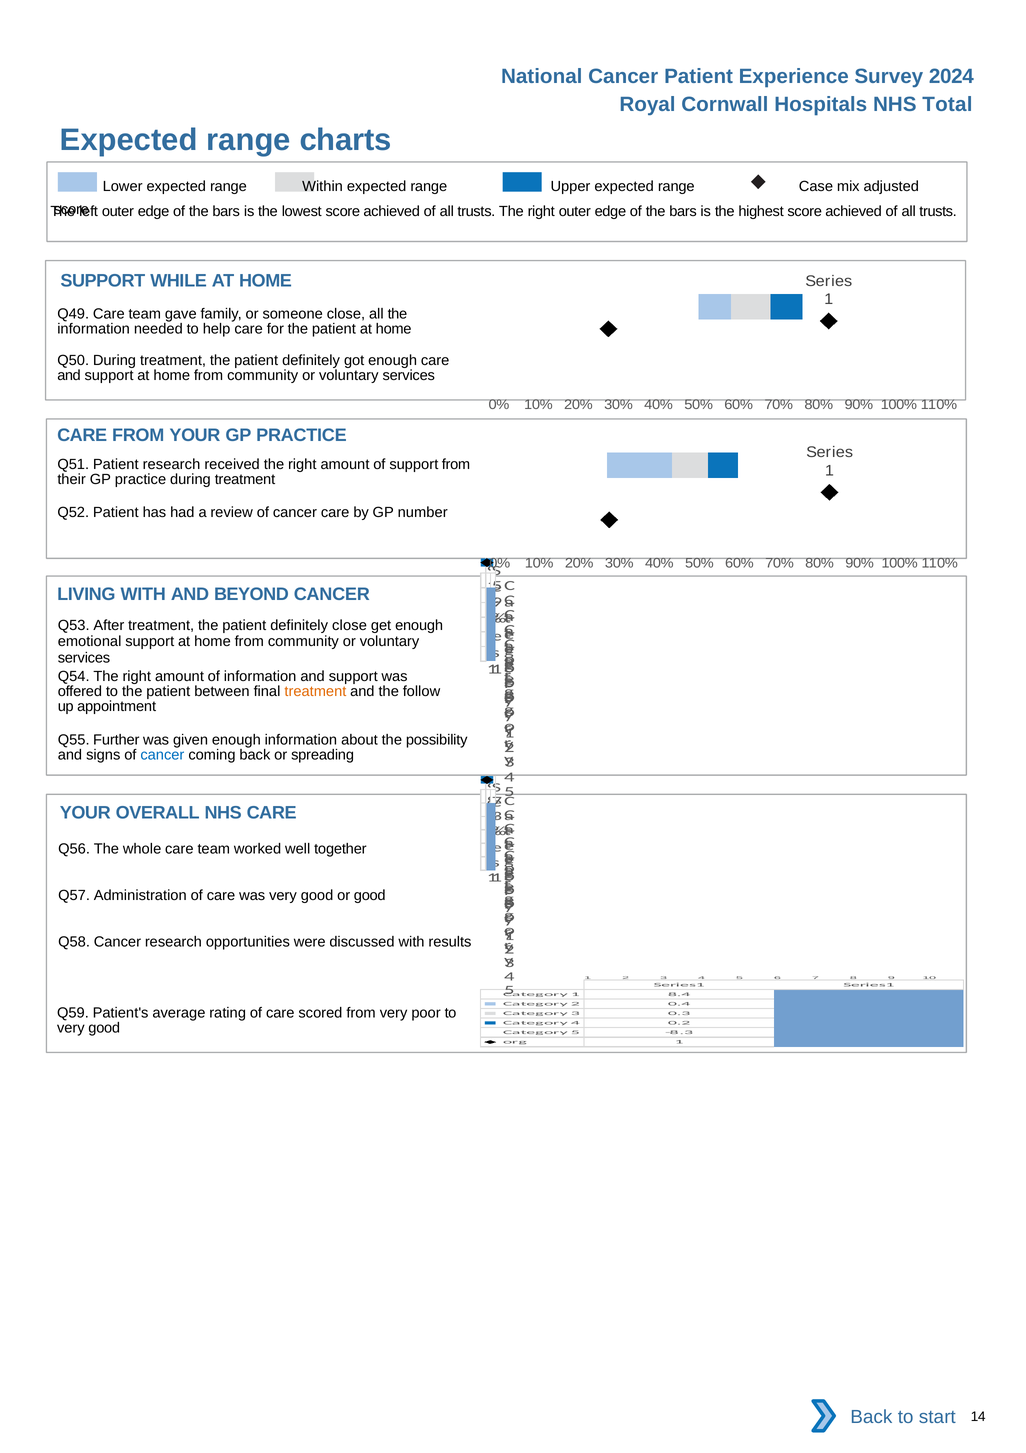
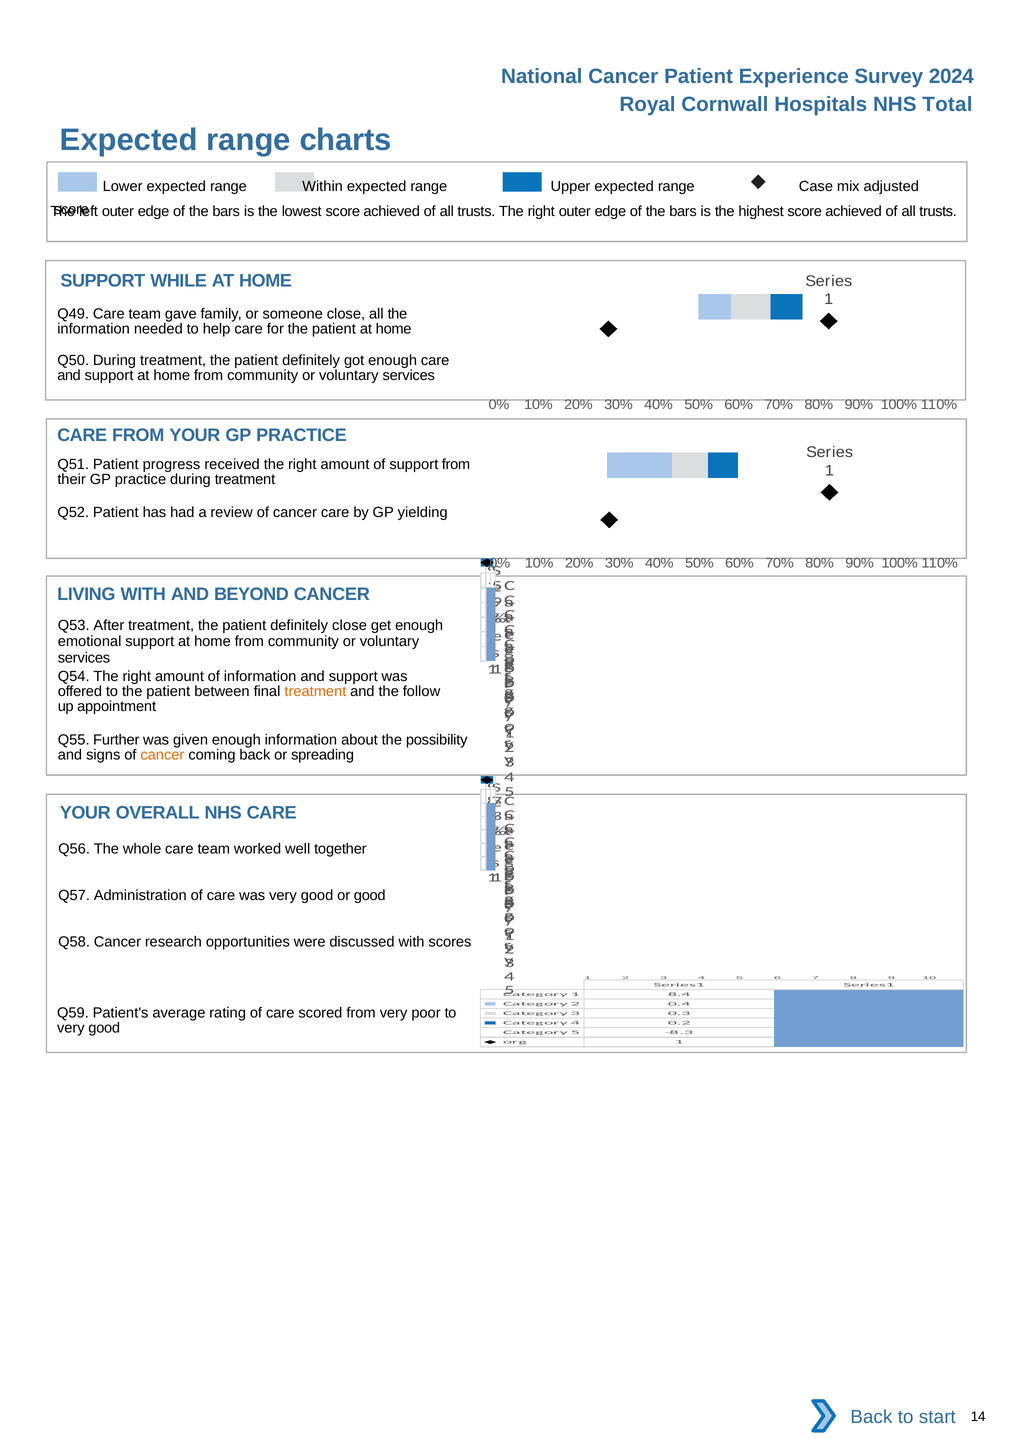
Patient research: research -> progress
number: number -> yielding
cancer at (162, 754) colour: blue -> orange
results: results -> scores
